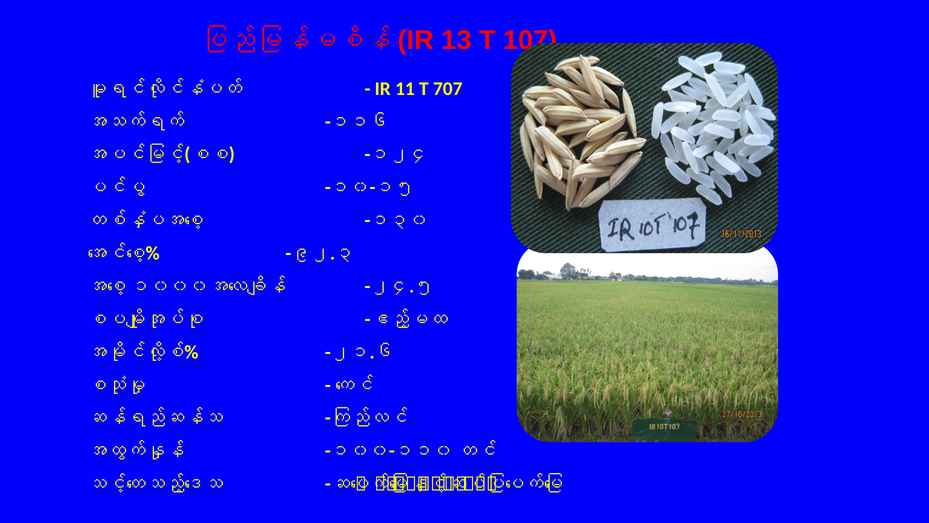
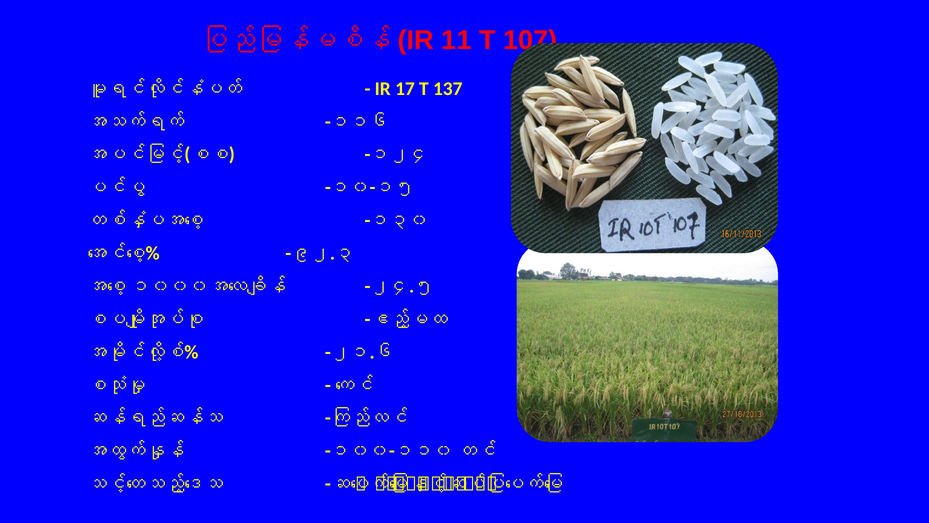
13: 13 -> 11
11: 11 -> 17
707: 707 -> 137
